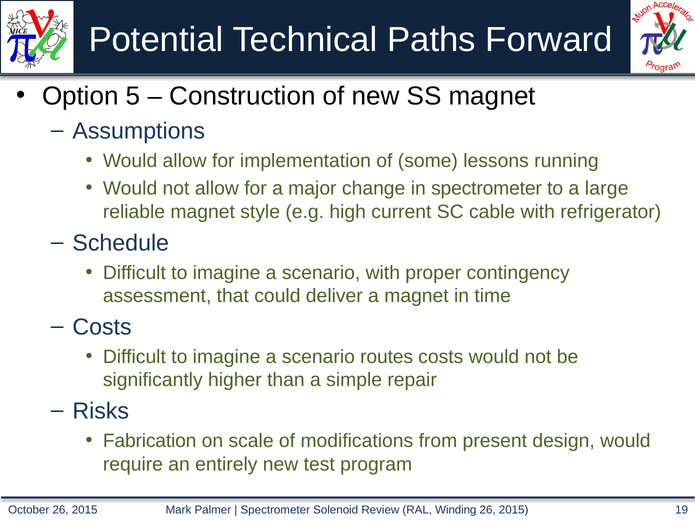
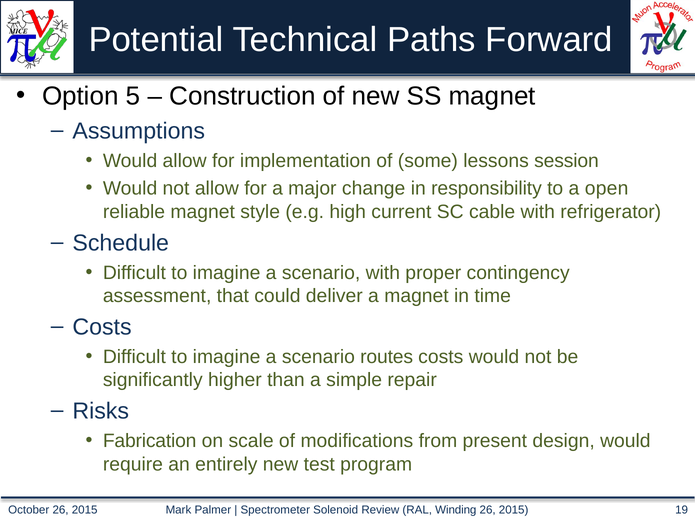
running: running -> session
in spectrometer: spectrometer -> responsibility
large: large -> open
